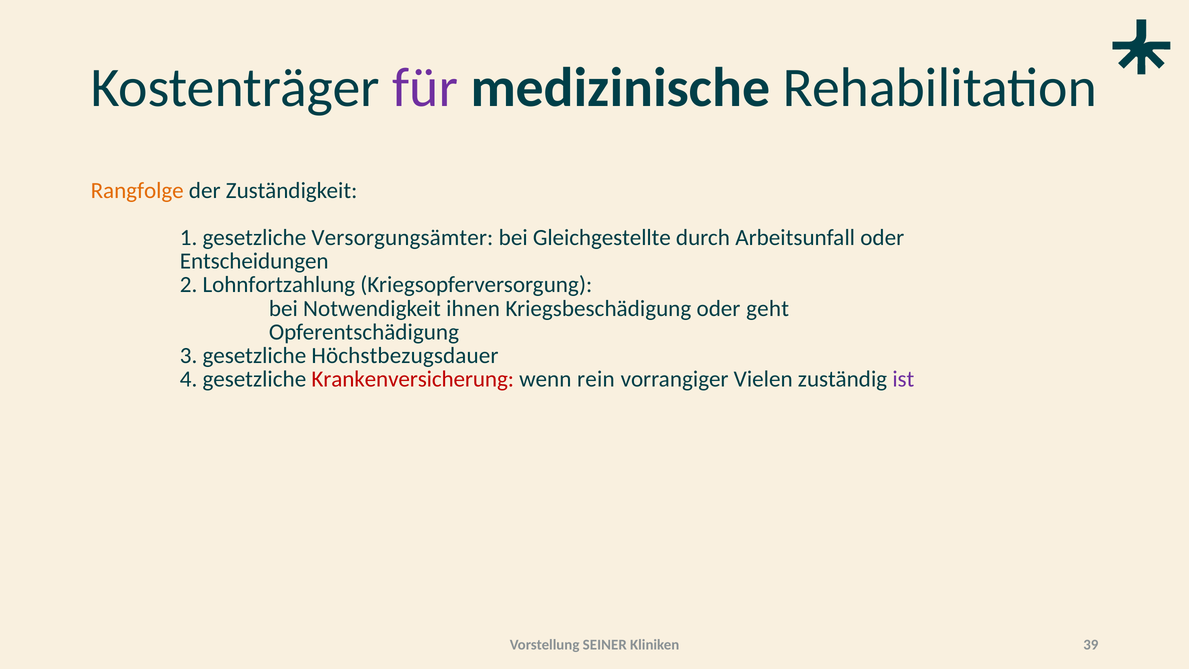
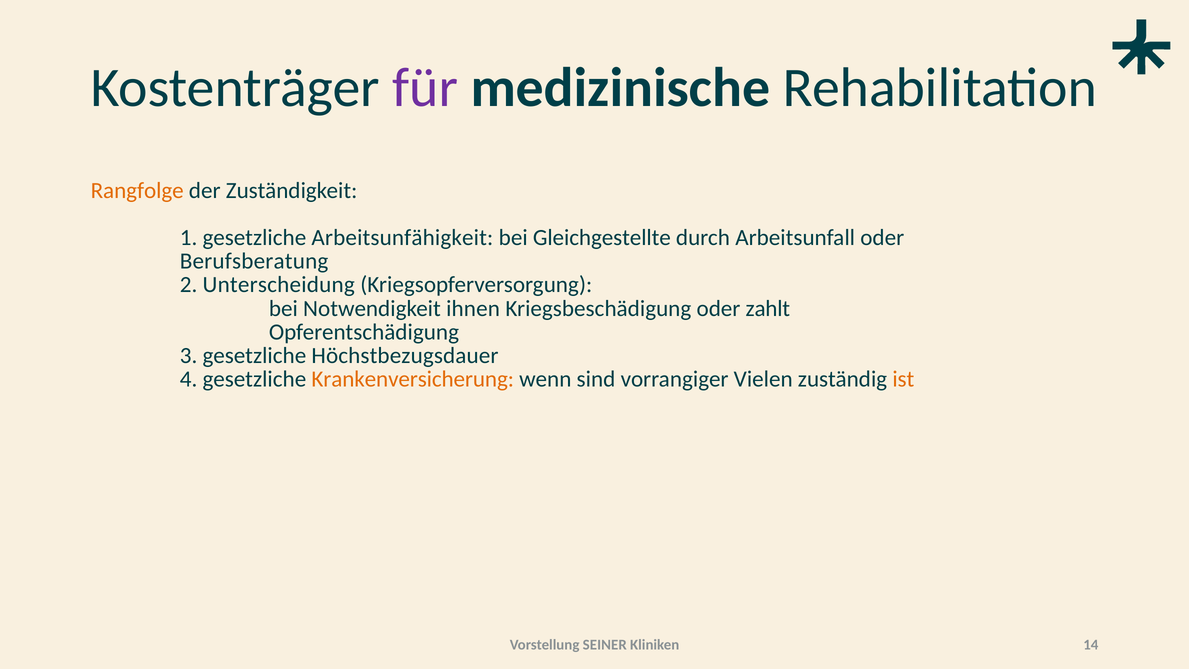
Versorgungsämter: Versorgungsämter -> Arbeitsunfähigkeit
Entscheidungen: Entscheidungen -> Berufsberatung
Lohnfortzahlung: Lohnfortzahlung -> Unterscheidung
geht: geht -> zahlt
Krankenversicherung colour: red -> orange
rein: rein -> sind
ist colour: purple -> orange
39: 39 -> 14
